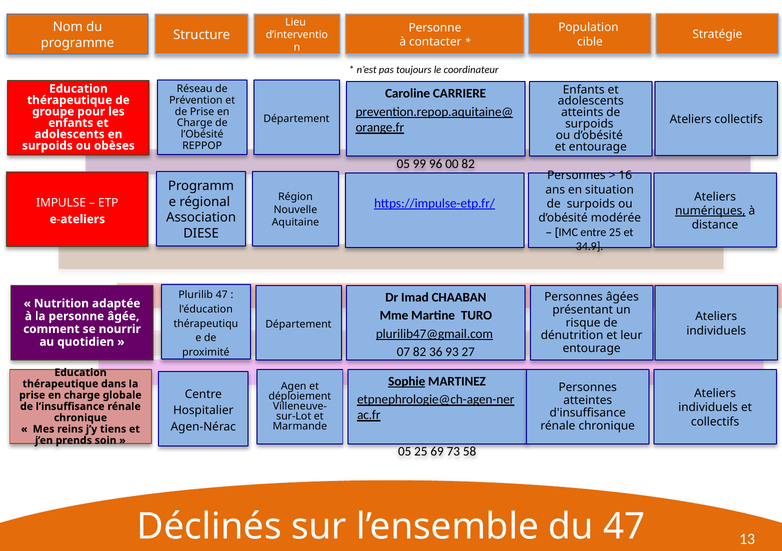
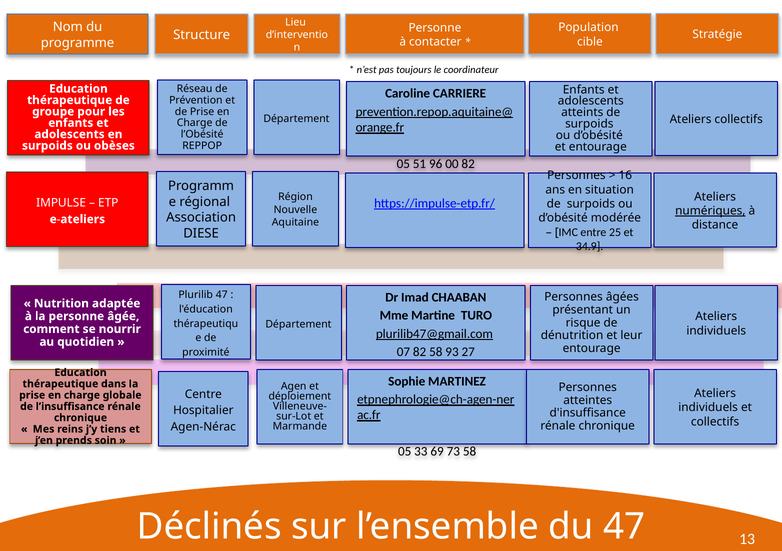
99: 99 -> 51
82 36: 36 -> 58
Sophie underline: present -> none
05 25: 25 -> 33
